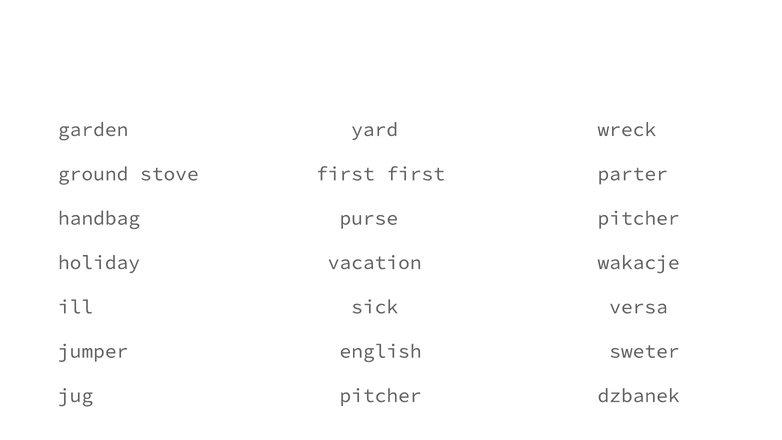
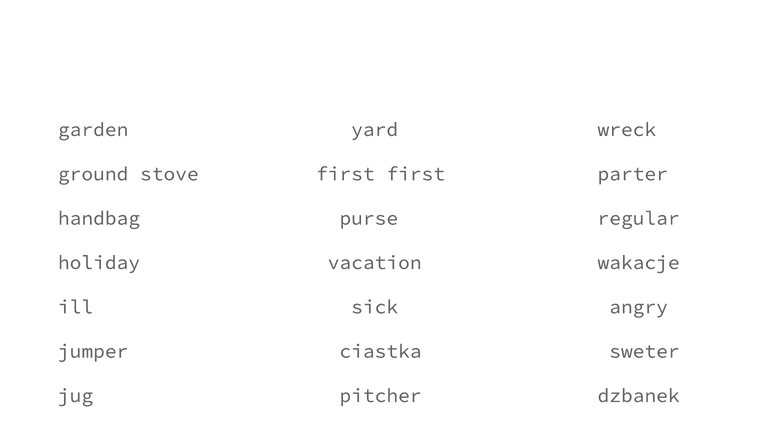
purse pitcher: pitcher -> regular
versa: versa -> angry
english: english -> ciastka
